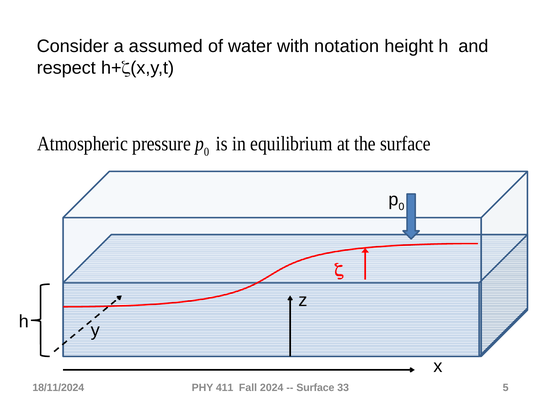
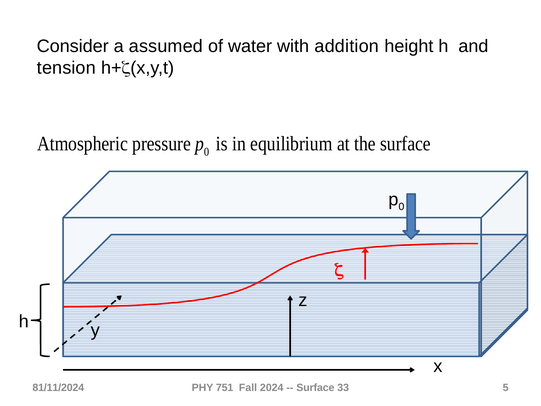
notation: notation -> addition
respect: respect -> tension
18/11/2024: 18/11/2024 -> 81/11/2024
411: 411 -> 751
